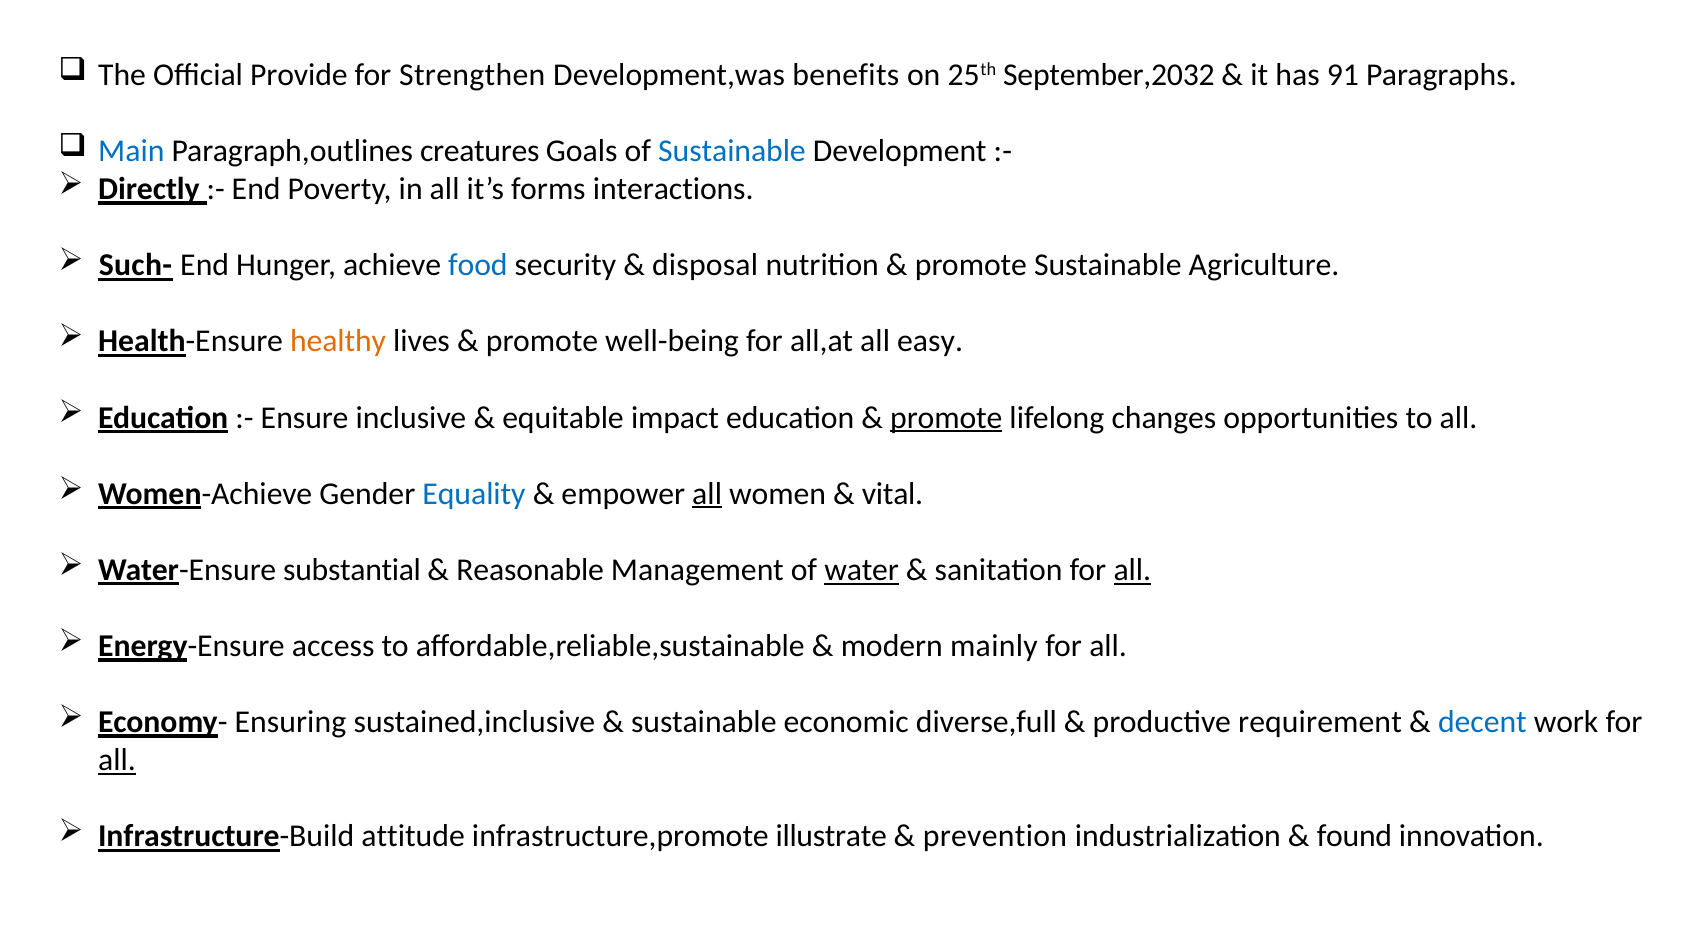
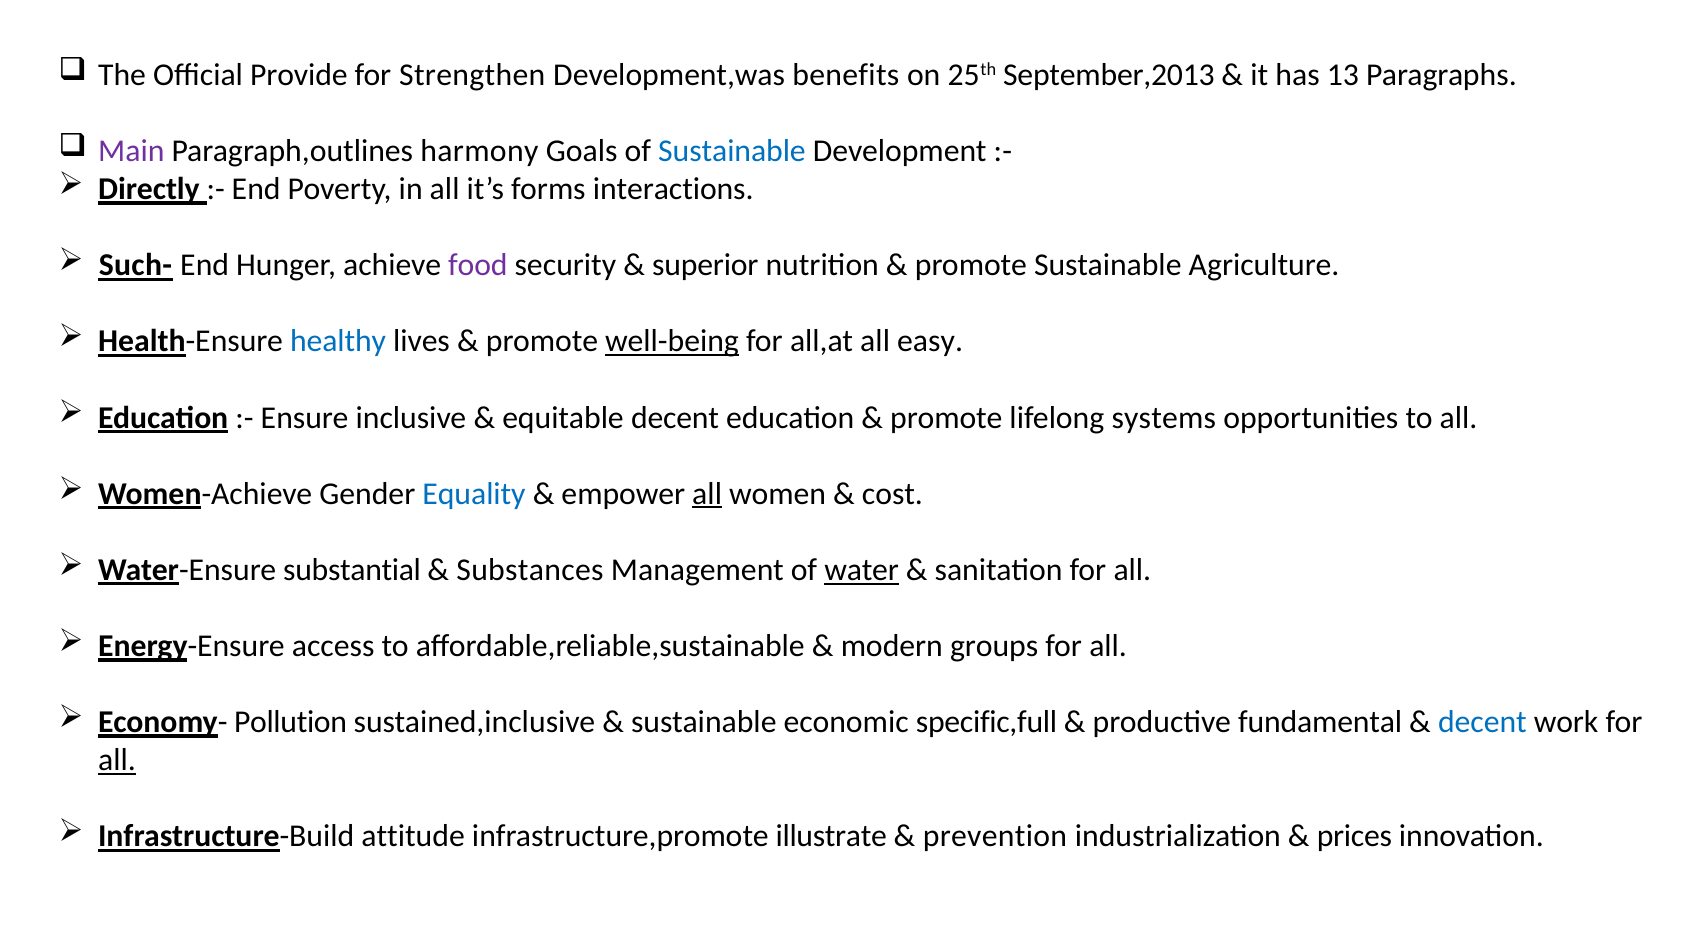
September,2032: September,2032 -> September,2013
91: 91 -> 13
Main colour: blue -> purple
creatures: creatures -> harmony
food colour: blue -> purple
disposal: disposal -> superior
healthy colour: orange -> blue
well-being underline: none -> present
equitable impact: impact -> decent
promote at (946, 418) underline: present -> none
changes: changes -> systems
vital: vital -> cost
Reasonable: Reasonable -> Substances
all at (1132, 570) underline: present -> none
mainly: mainly -> groups
Ensuring: Ensuring -> Pollution
diverse,full: diverse,full -> specific,full
requirement: requirement -> fundamental
found: found -> prices
